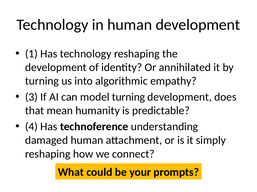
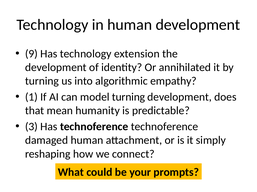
1: 1 -> 9
technology reshaping: reshaping -> extension
3: 3 -> 1
4: 4 -> 3
technoference understanding: understanding -> technoference
